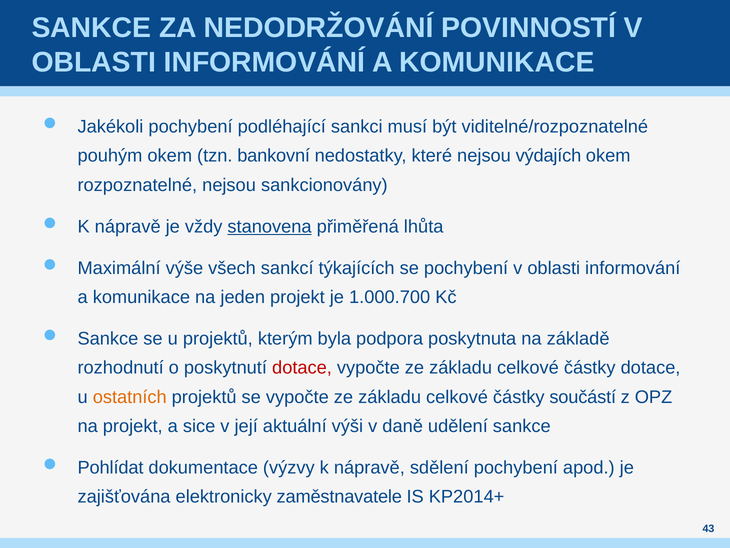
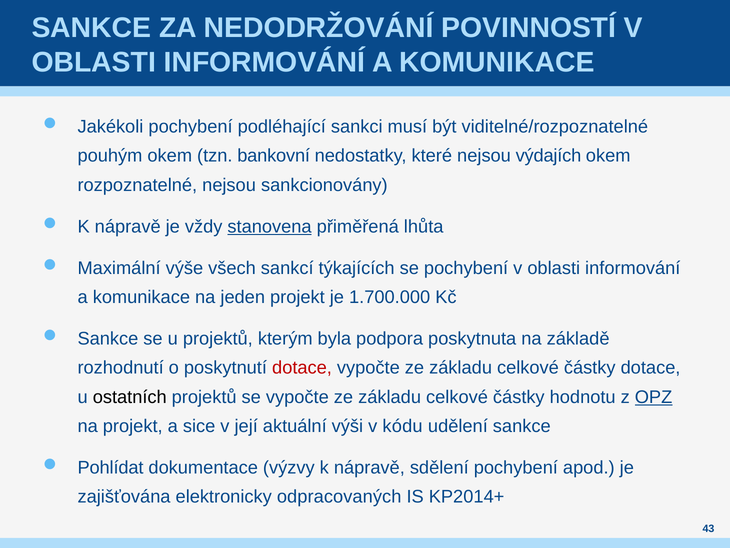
1.000.700: 1.000.700 -> 1.700.000
ostatních colour: orange -> black
součástí: součástí -> hodnotu
OPZ underline: none -> present
daně: daně -> kódu
zaměstnavatele: zaměstnavatele -> odpracovaných
